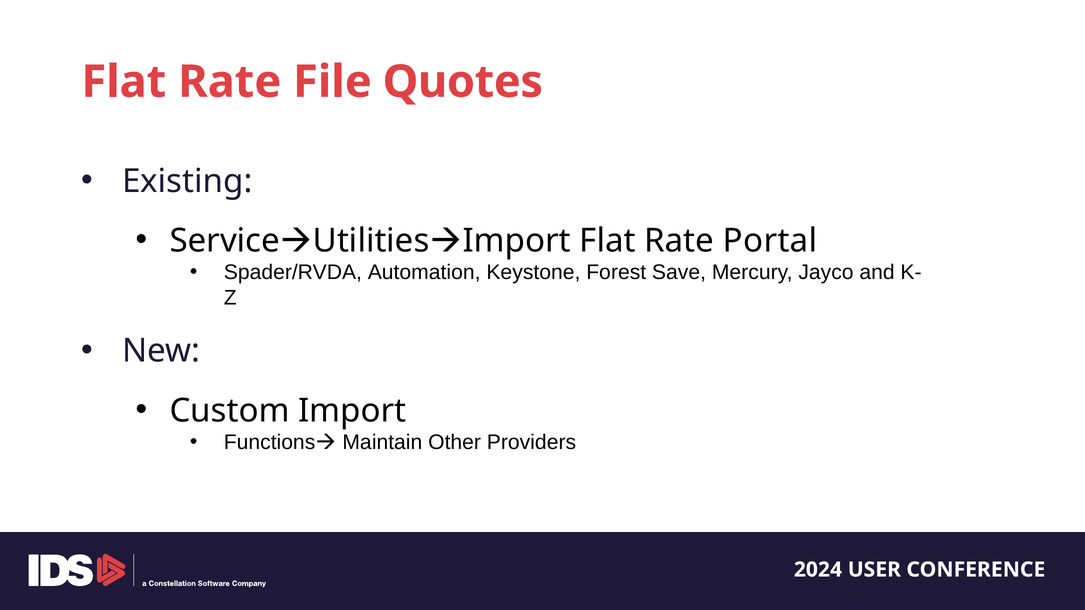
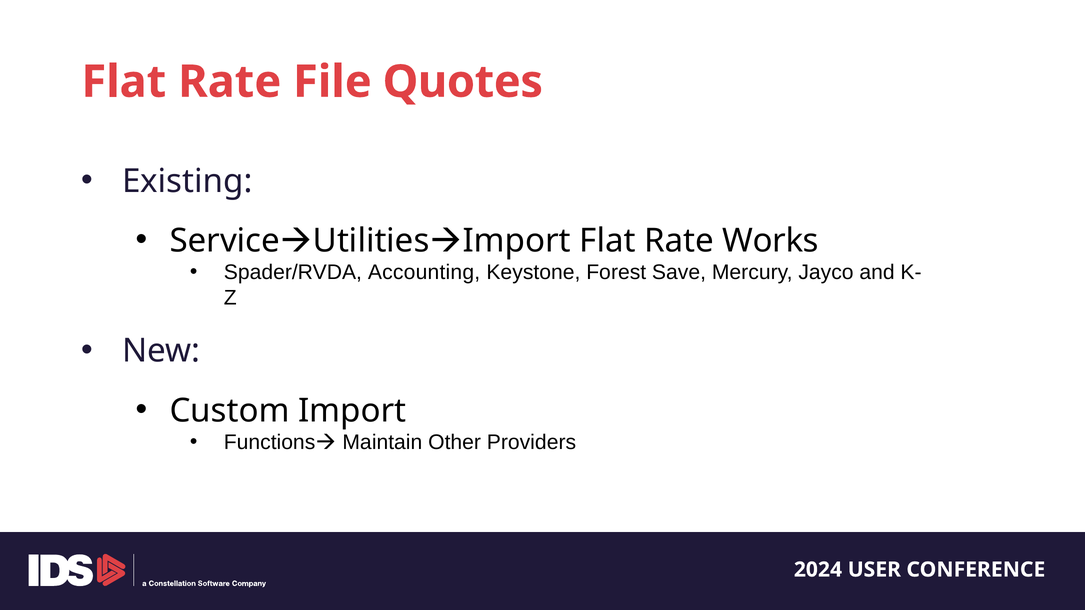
Portal: Portal -> Works
Automation: Automation -> Accounting
